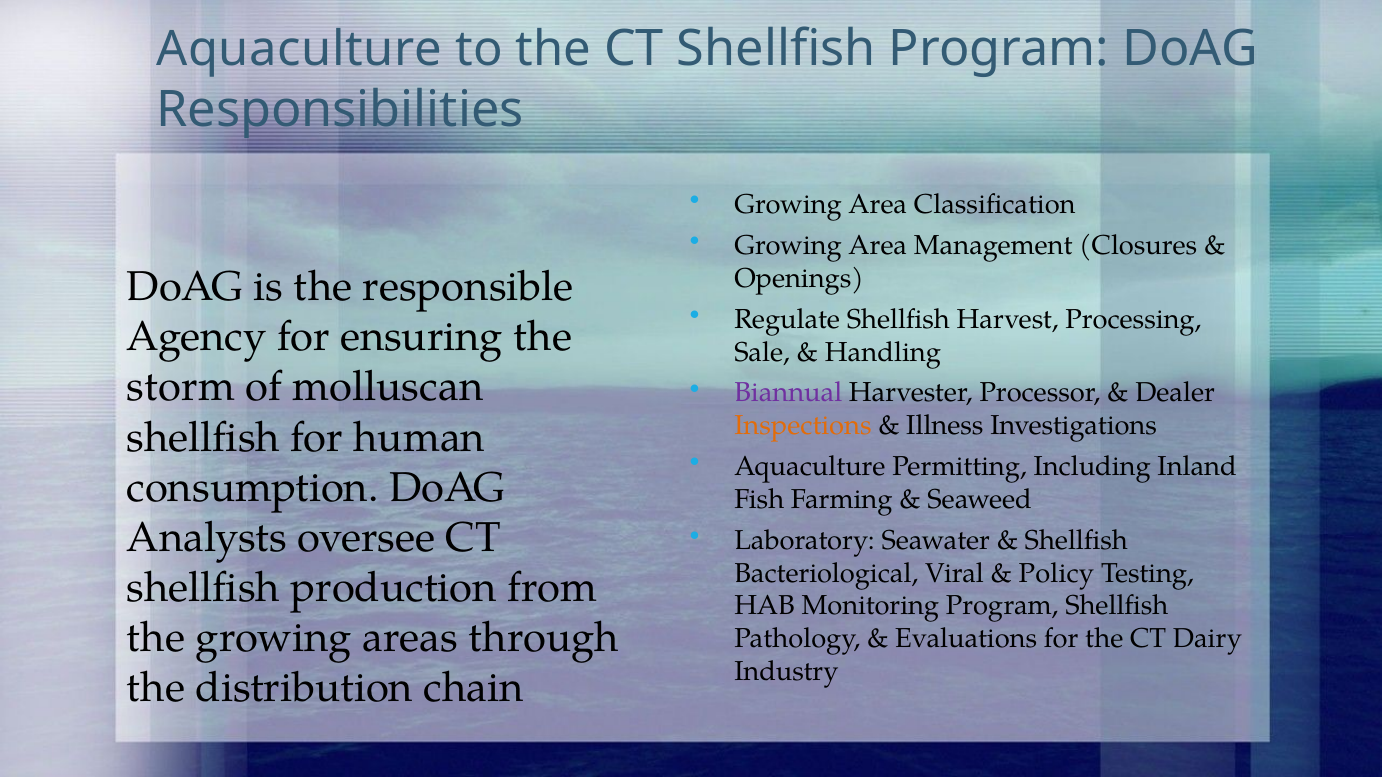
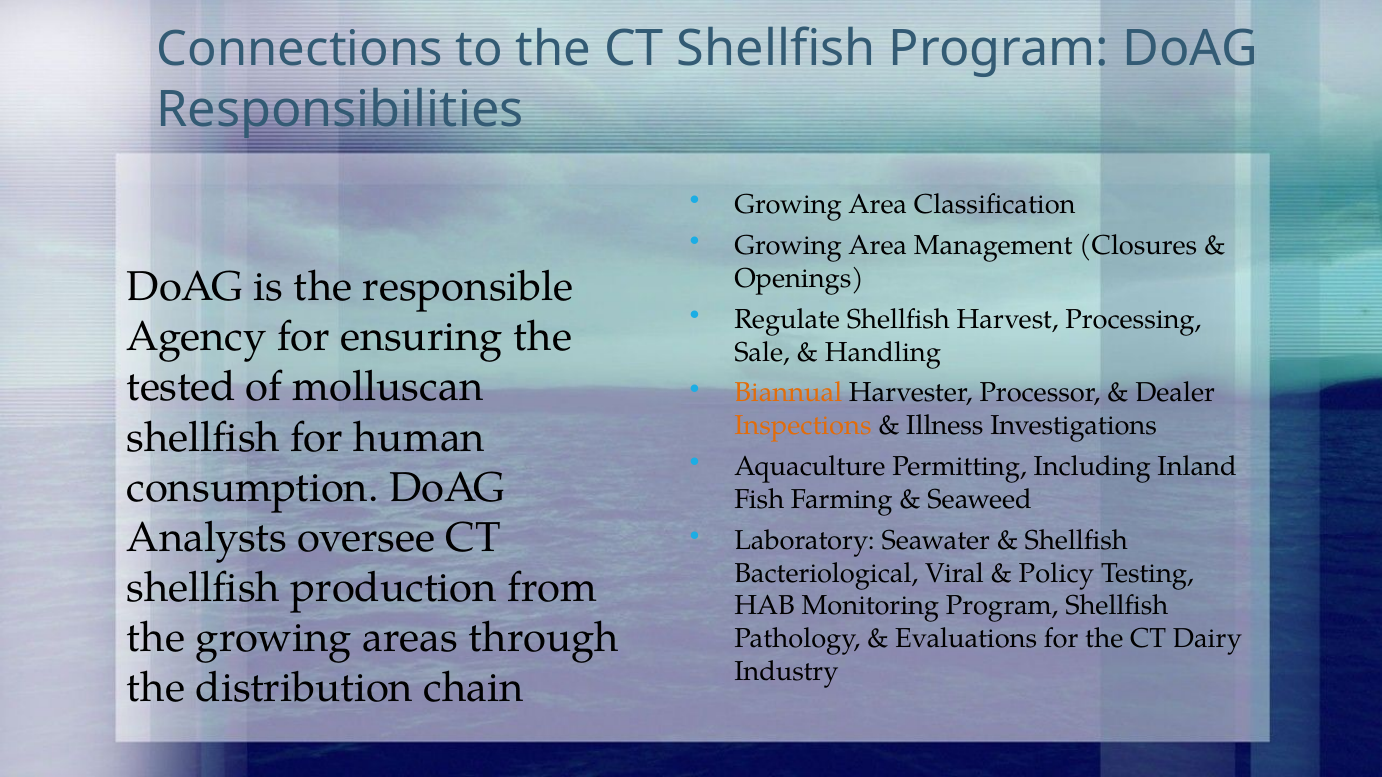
Aquaculture at (299, 50): Aquaculture -> Connections
storm: storm -> tested
Biannual colour: purple -> orange
